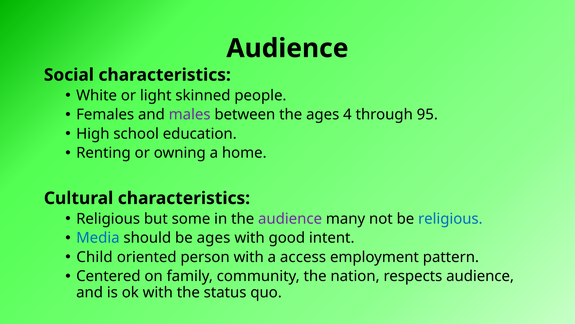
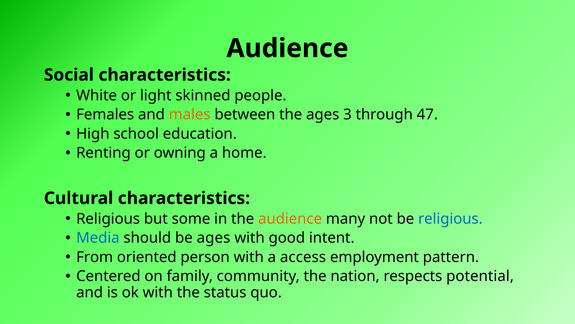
males colour: purple -> orange
4: 4 -> 3
95: 95 -> 47
audience at (290, 218) colour: purple -> orange
Child: Child -> From
respects audience: audience -> potential
